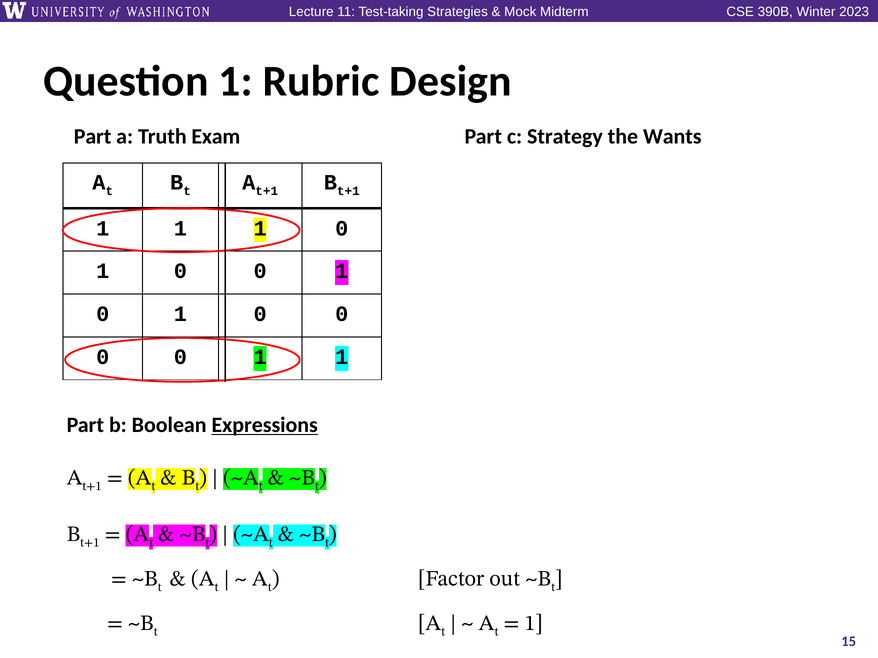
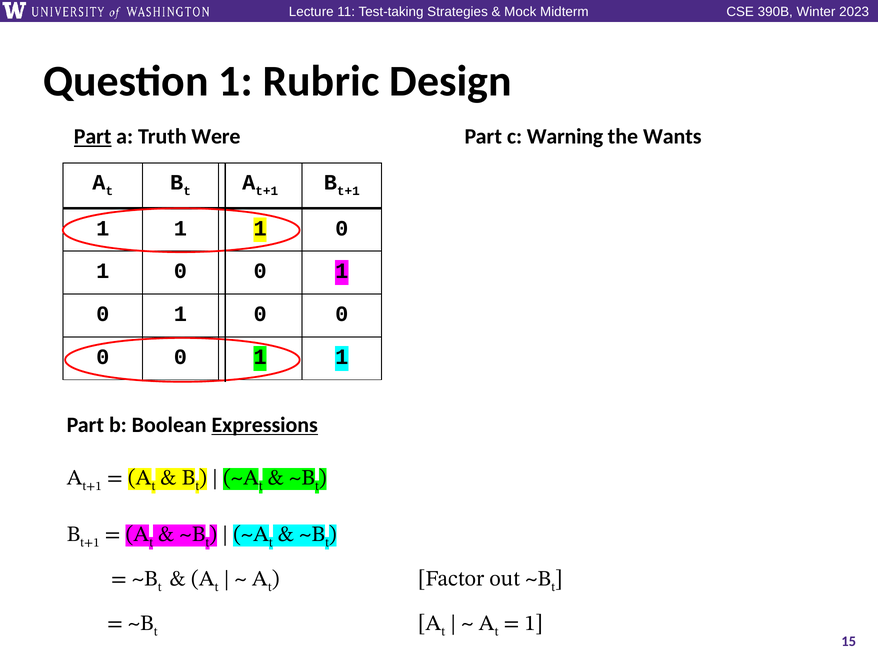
Part at (93, 137) underline: none -> present
Exam: Exam -> Were
Strategy: Strategy -> Warning
